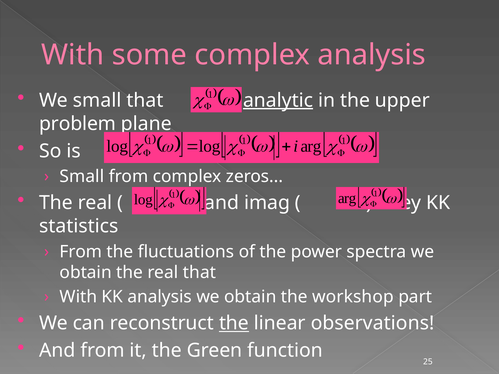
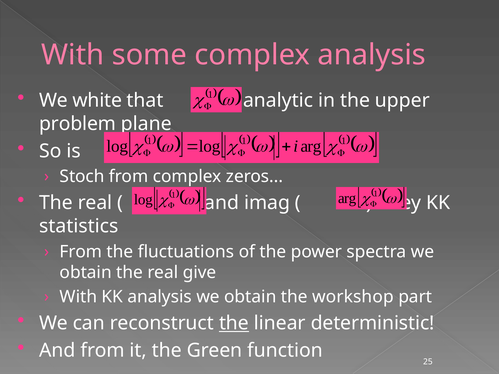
We small: small -> white
analytic underline: present -> none
Small at (82, 177): Small -> Stoch
real that: that -> give
observations: observations -> deterministic
